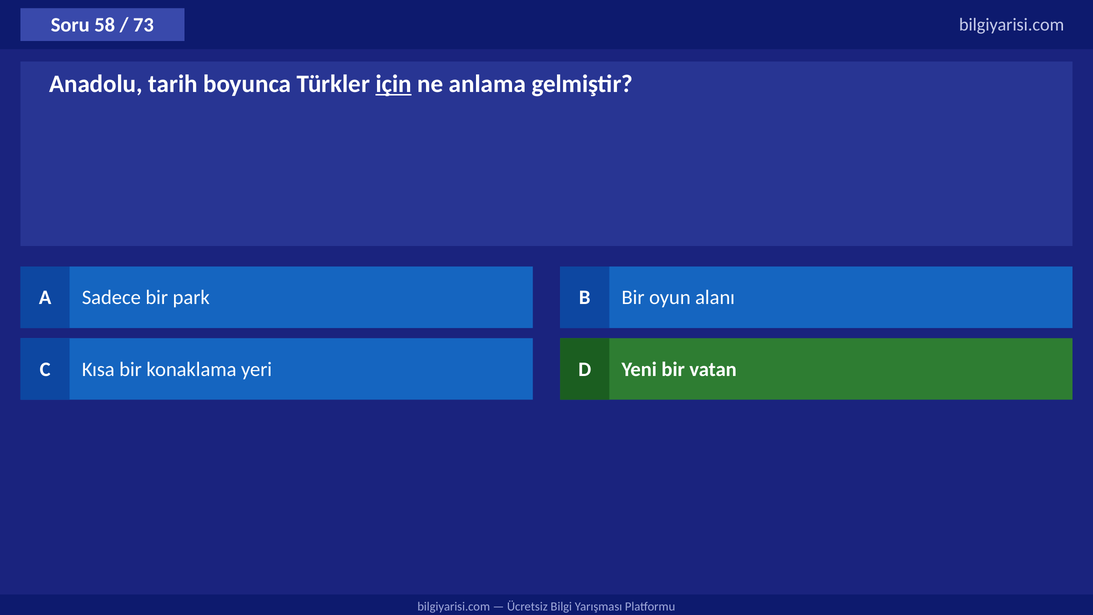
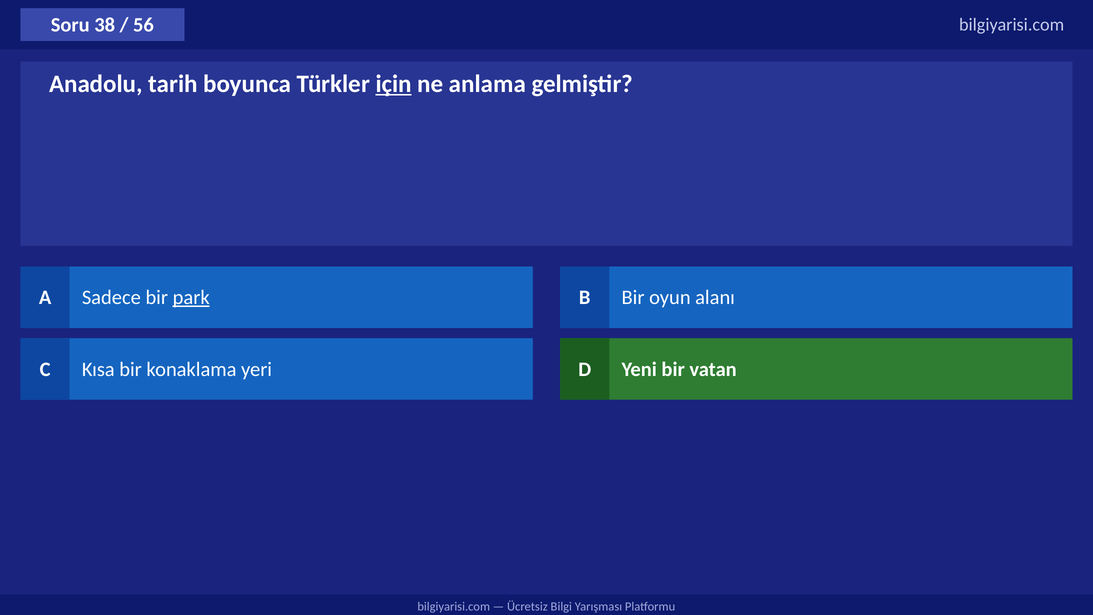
58: 58 -> 38
73: 73 -> 56
park underline: none -> present
